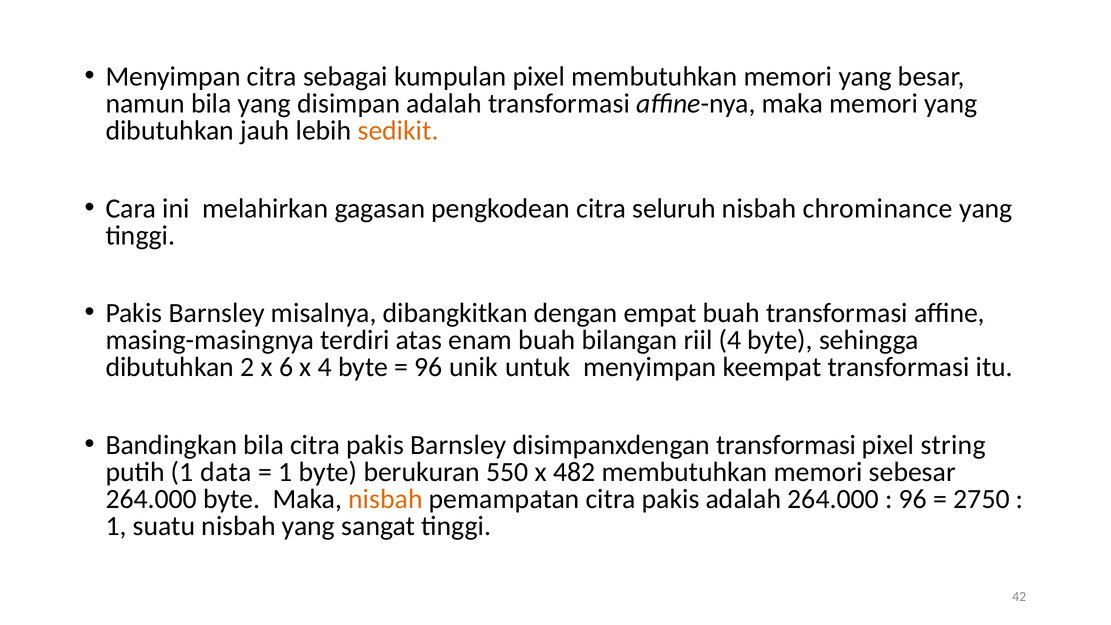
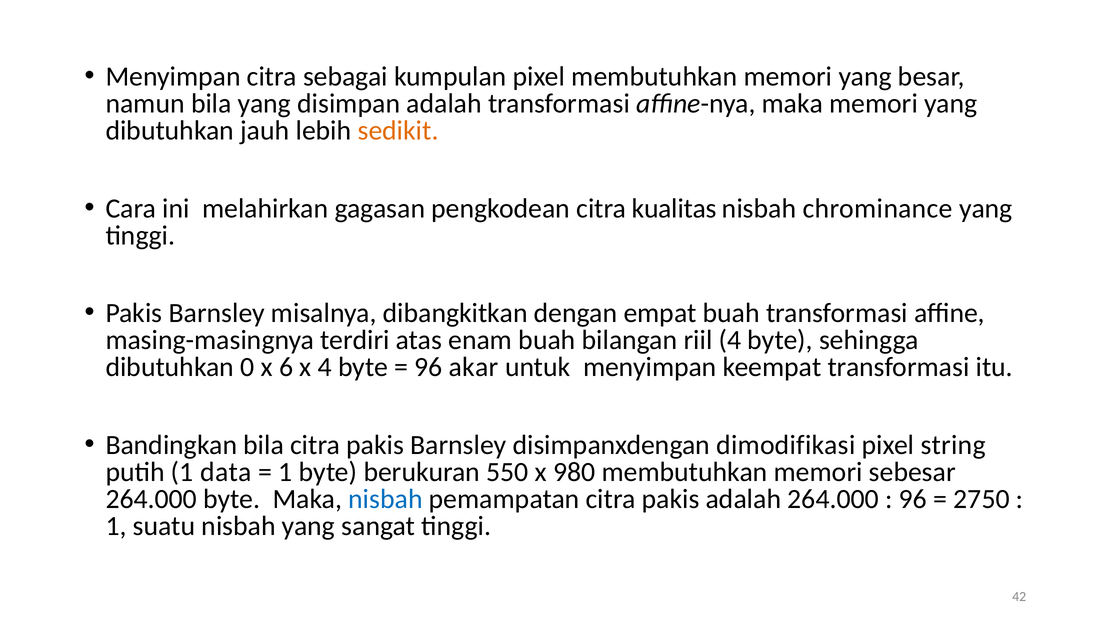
seluruh: seluruh -> kualitas
2: 2 -> 0
unik: unik -> akar
disimpanxdengan transformasi: transformasi -> dimodifikasi
482: 482 -> 980
nisbah at (386, 499) colour: orange -> blue
